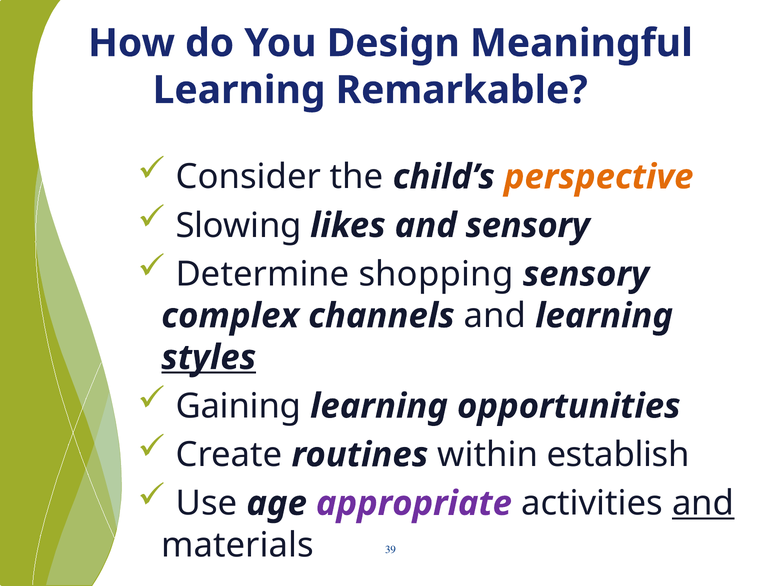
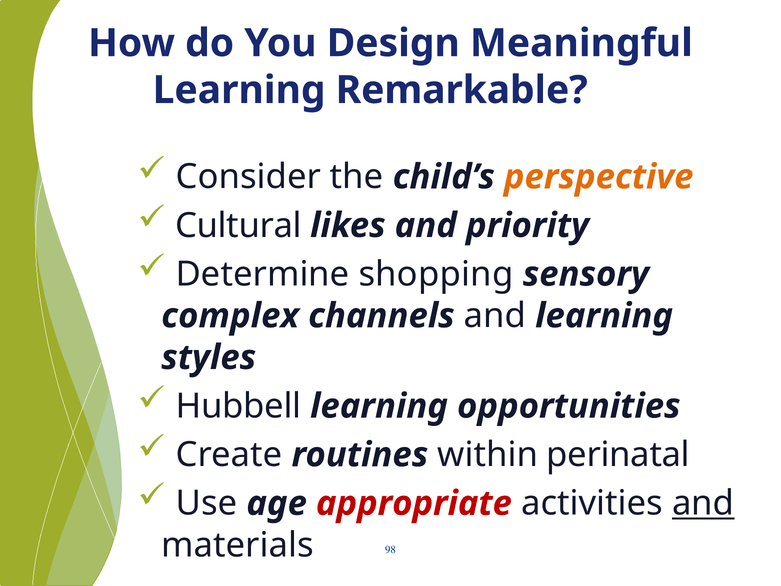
Slowing: Slowing -> Cultural
and sensory: sensory -> priority
styles underline: present -> none
Gaining: Gaining -> Hubbell
establish: establish -> perinatal
appropriate colour: purple -> red
39: 39 -> 98
